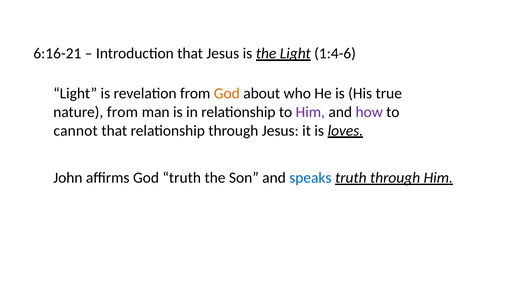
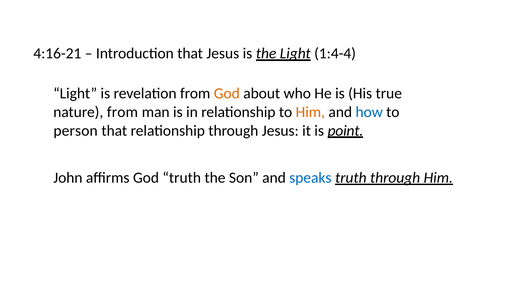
6:16-21: 6:16-21 -> 4:16-21
1:4-6: 1:4-6 -> 1:4-4
Him at (310, 112) colour: purple -> orange
how colour: purple -> blue
cannot: cannot -> person
loves: loves -> point
